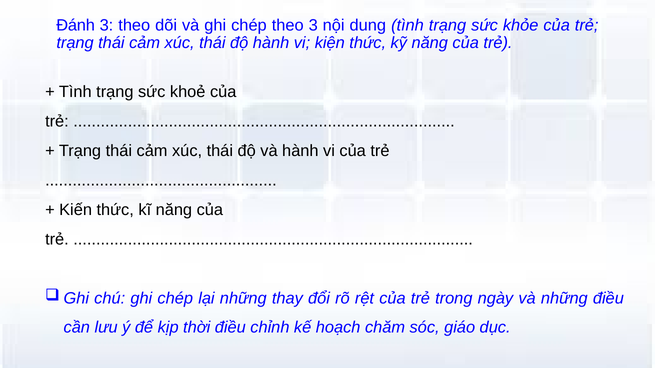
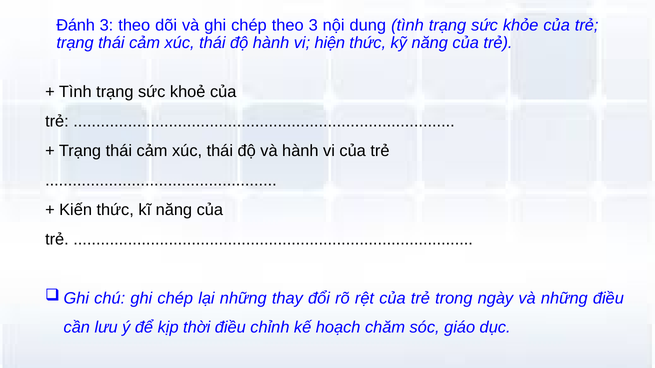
kiện: kiện -> hiện
